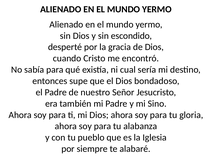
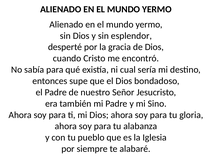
escondido: escondido -> esplendor
